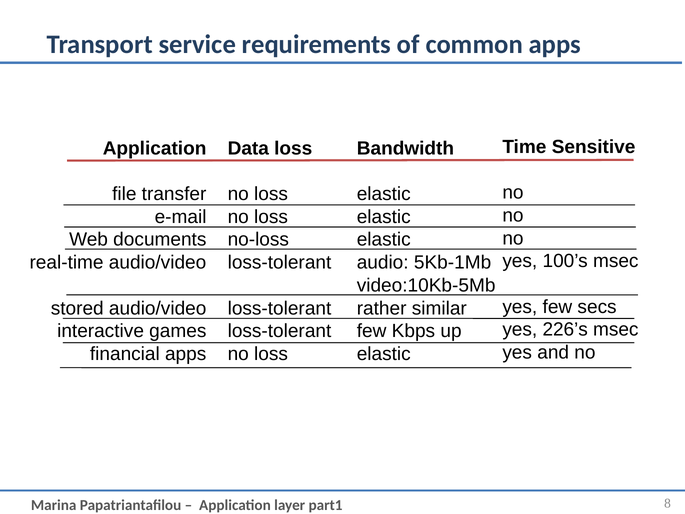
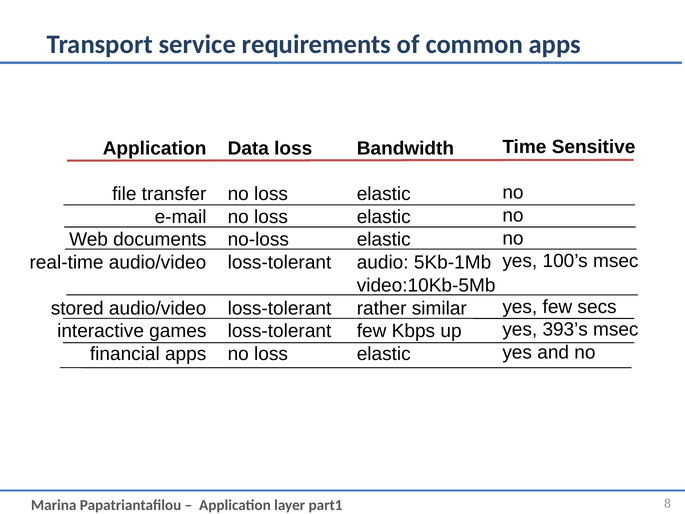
226’s: 226’s -> 393’s
